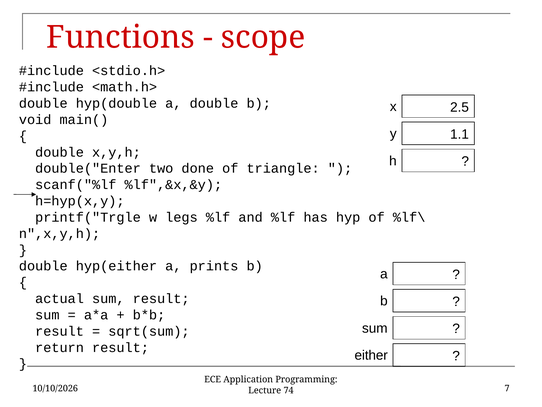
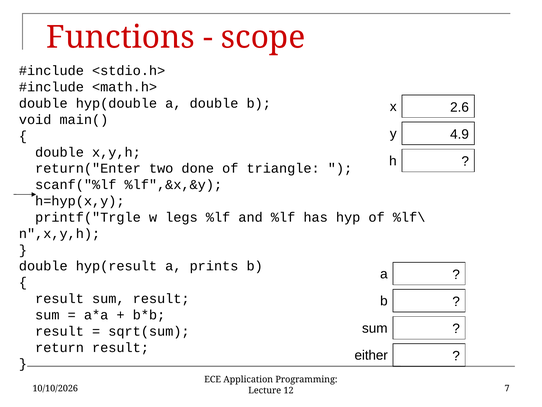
2.5: 2.5 -> 2.6
1.1: 1.1 -> 4.9
double("Enter: double("Enter -> return("Enter
hyp(either: hyp(either -> hyp(result
actual at (60, 298): actual -> result
74: 74 -> 12
